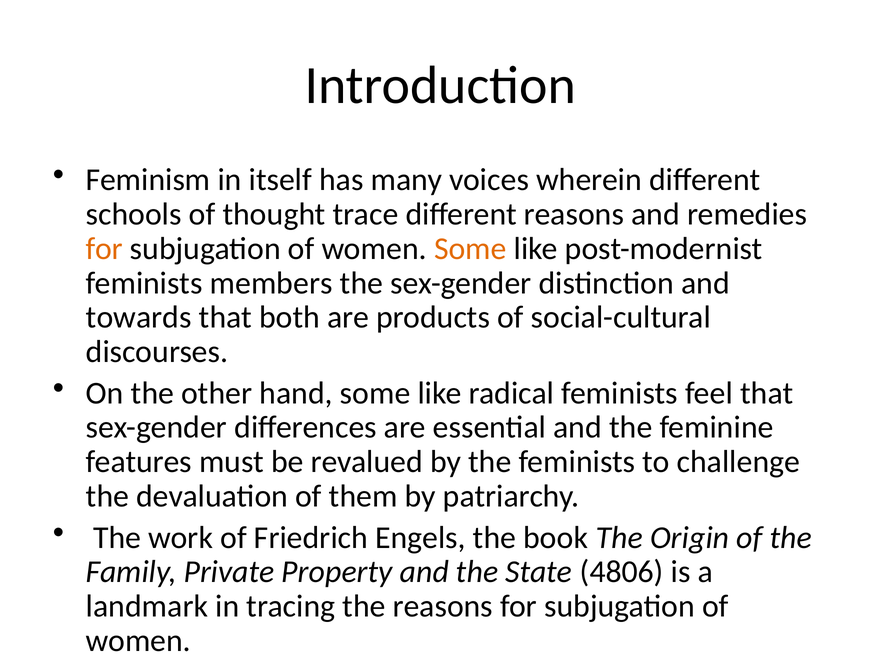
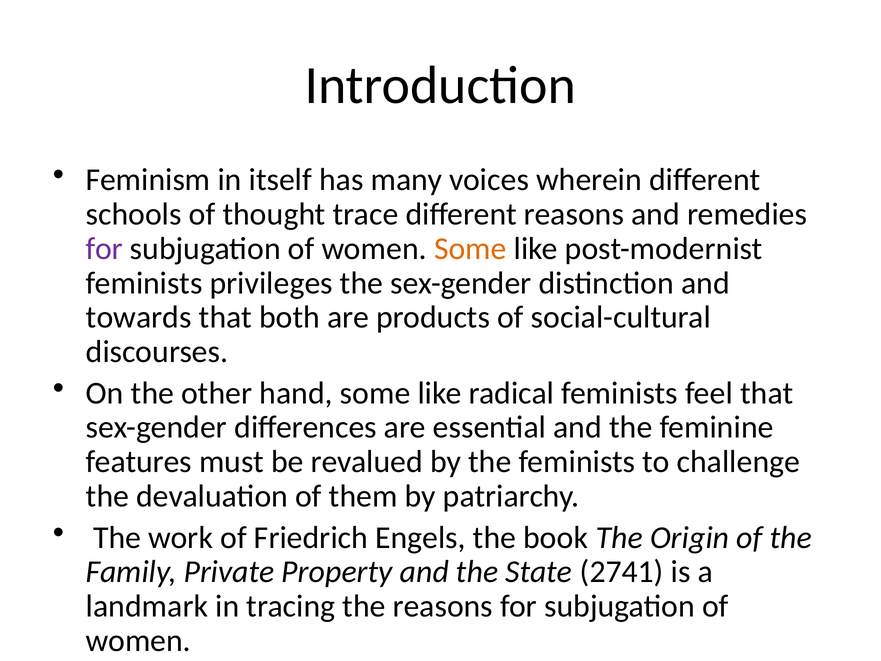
for at (104, 249) colour: orange -> purple
members: members -> privileges
4806: 4806 -> 2741
